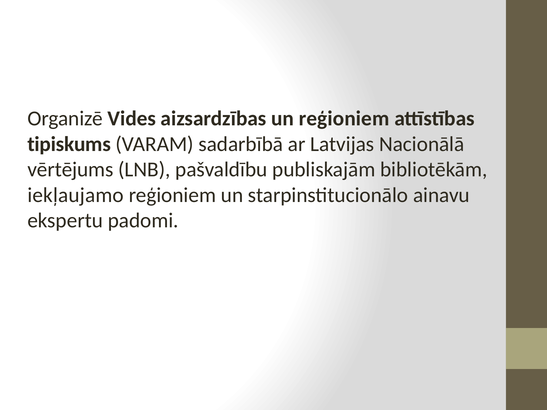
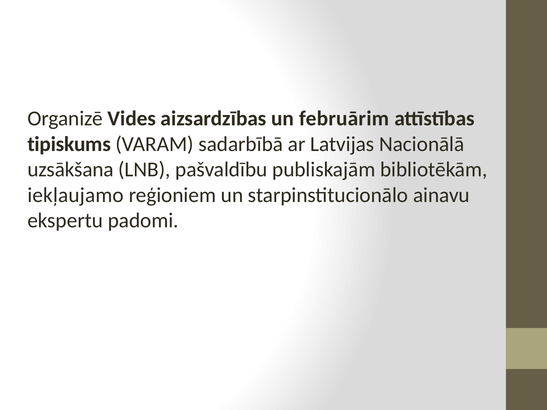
un reģioniem: reģioniem -> februārim
vērtējums: vērtējums -> uzsākšana
